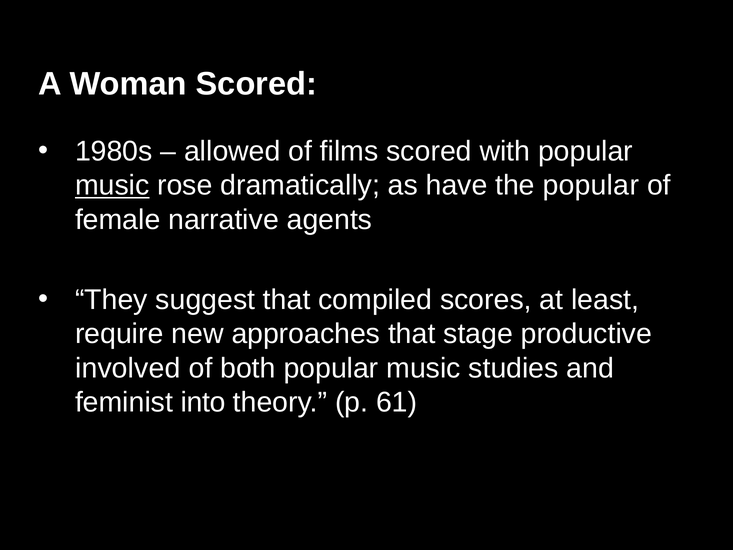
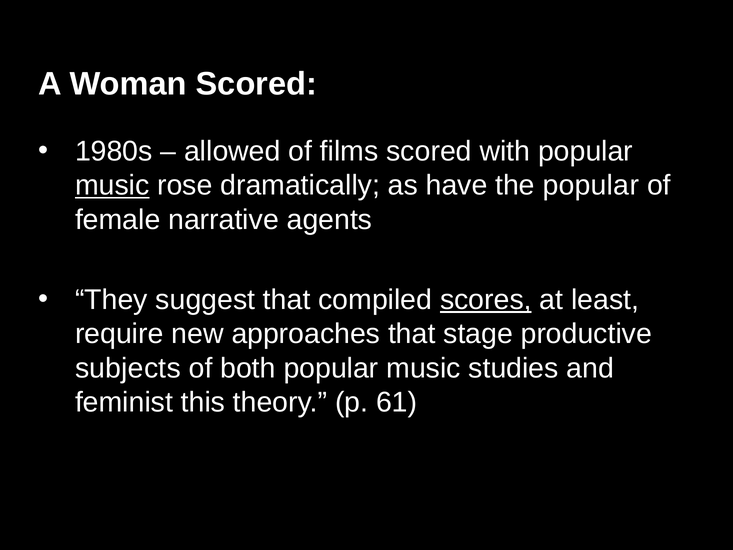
scores underline: none -> present
involved: involved -> subjects
into: into -> this
